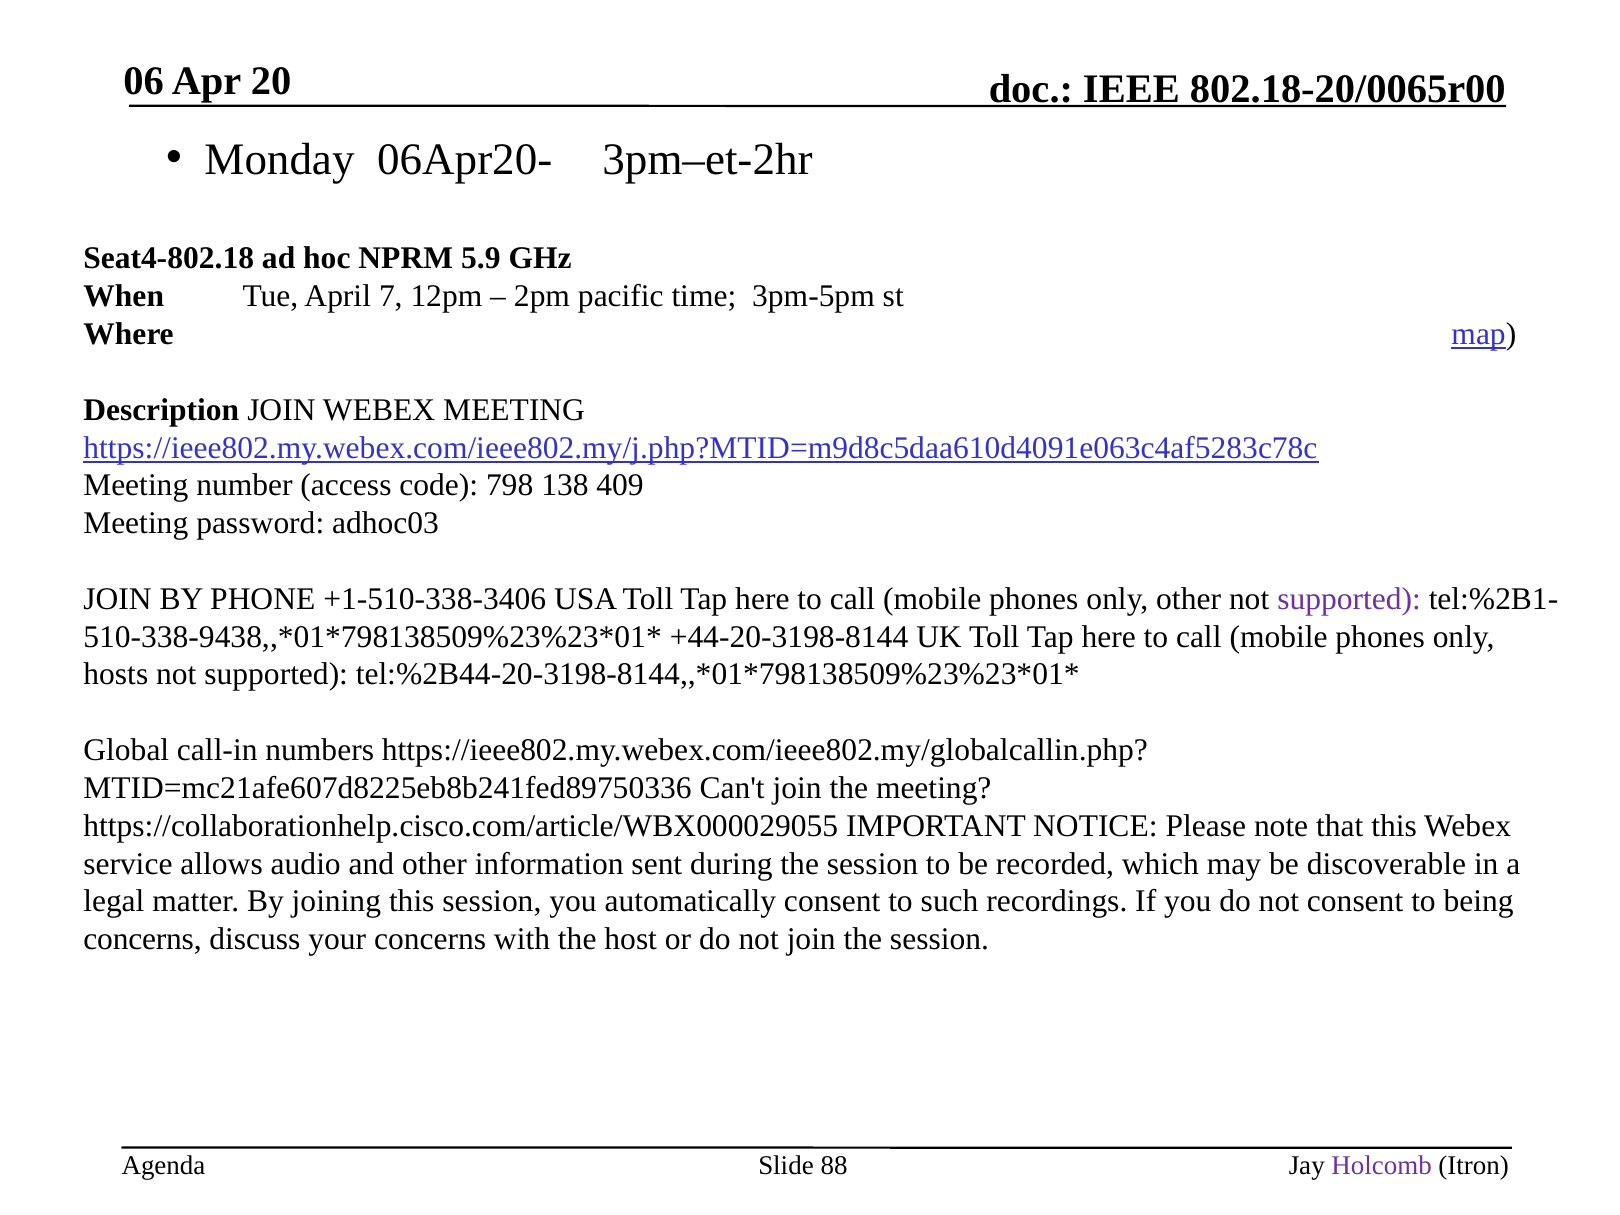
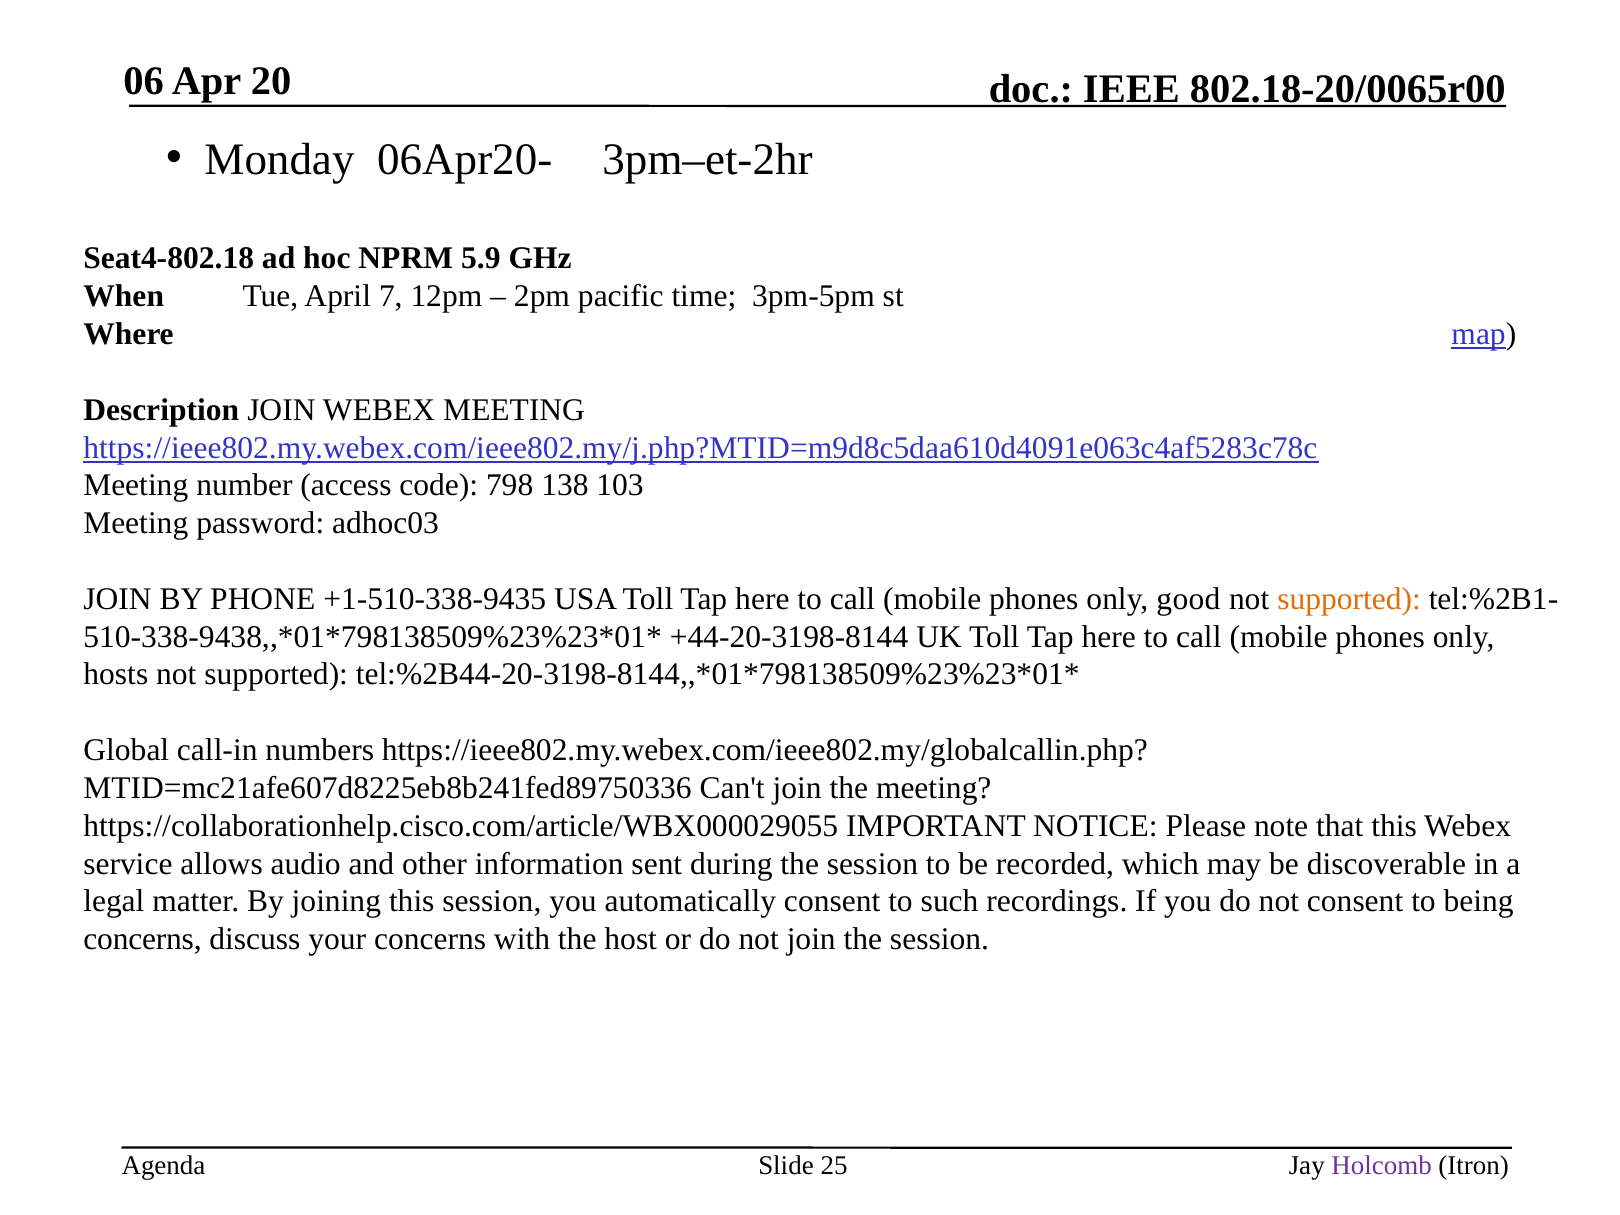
409: 409 -> 103
+1-510-338-3406: +1-510-338-3406 -> +1-510-338-9435
only other: other -> good
supported at (1349, 599) colour: purple -> orange
88: 88 -> 25
